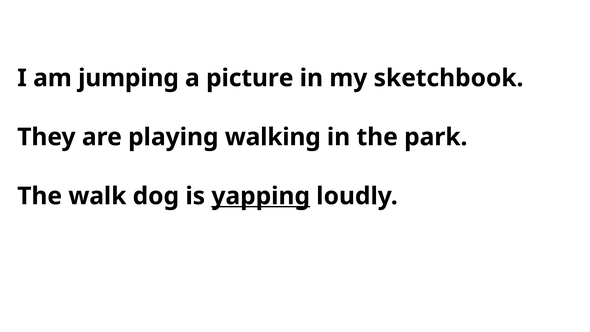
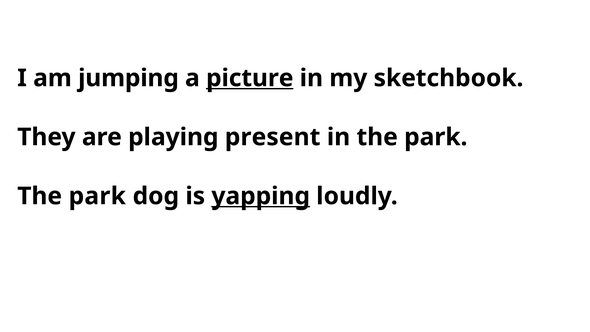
picture underline: none -> present
walking: walking -> present
walk at (97, 196): walk -> park
